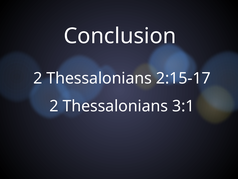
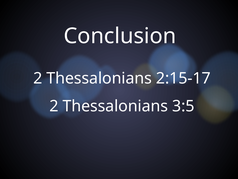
3:1: 3:1 -> 3:5
